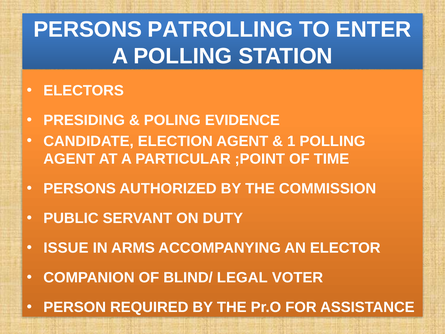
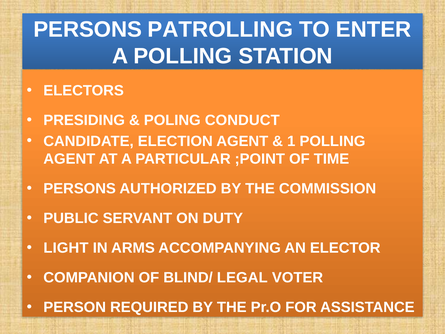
EVIDENCE: EVIDENCE -> CONDUCT
ISSUE: ISSUE -> LIGHT
